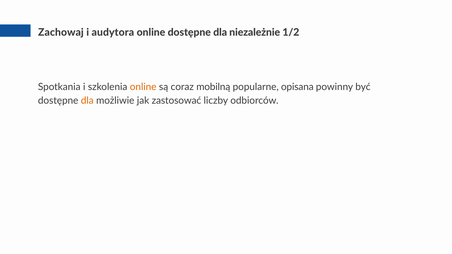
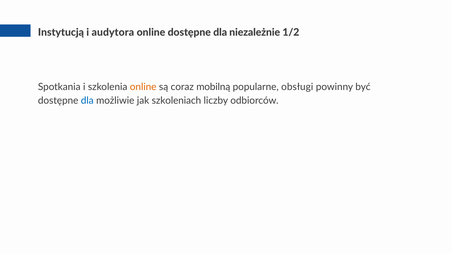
Zachowaj: Zachowaj -> Instytucją
opisana: opisana -> obsługi
dla at (87, 101) colour: orange -> blue
zastosować: zastosować -> szkoleniach
